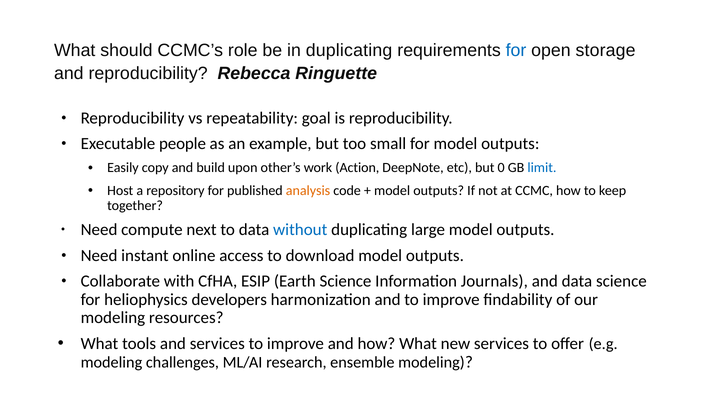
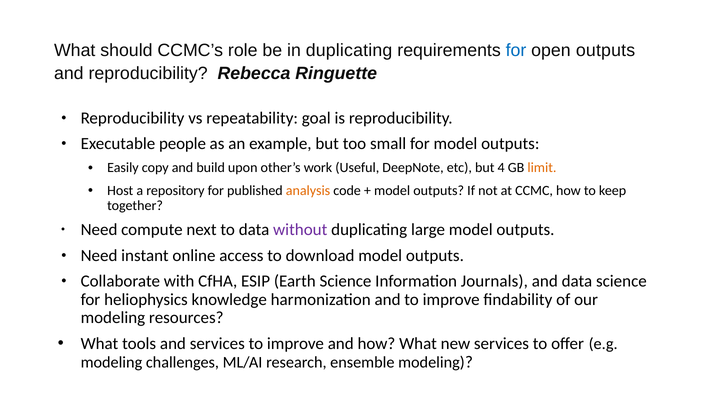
open storage: storage -> outputs
Action: Action -> Useful
0: 0 -> 4
limit colour: blue -> orange
without colour: blue -> purple
developers: developers -> knowledge
